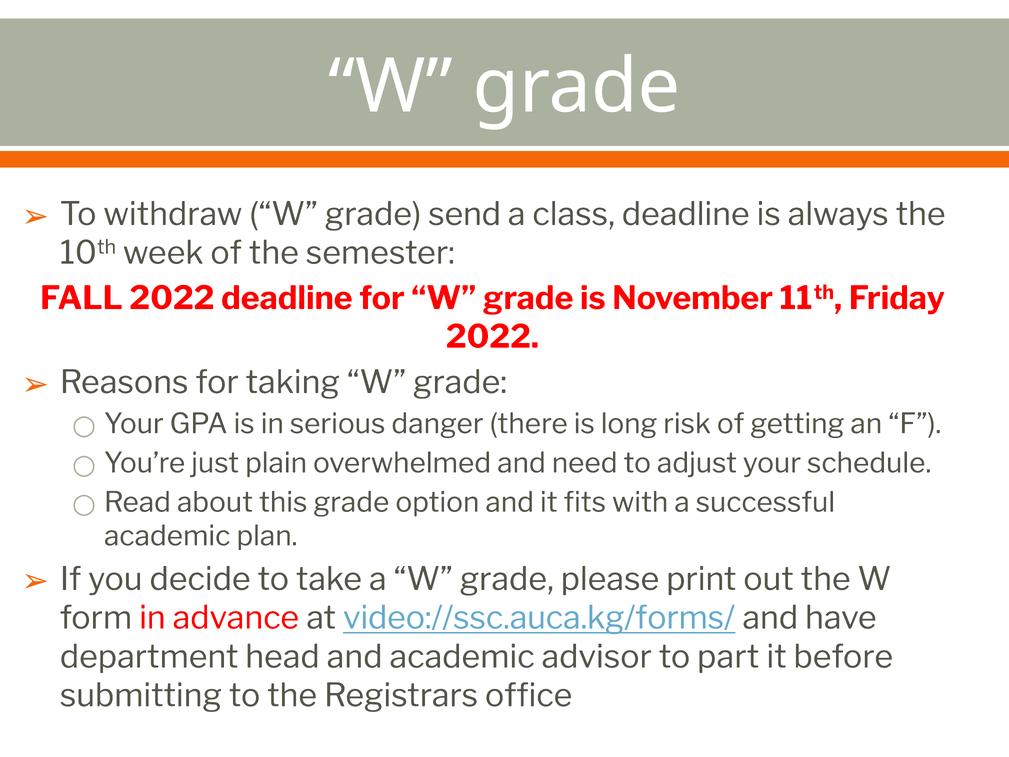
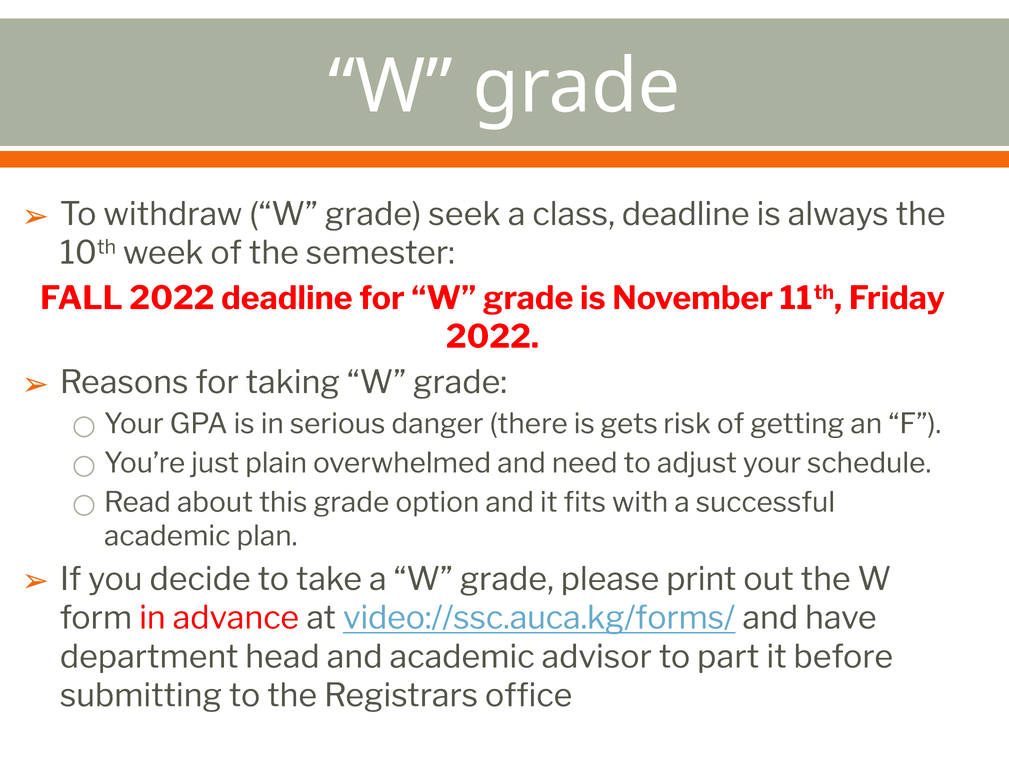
send: send -> seek
long: long -> gets
